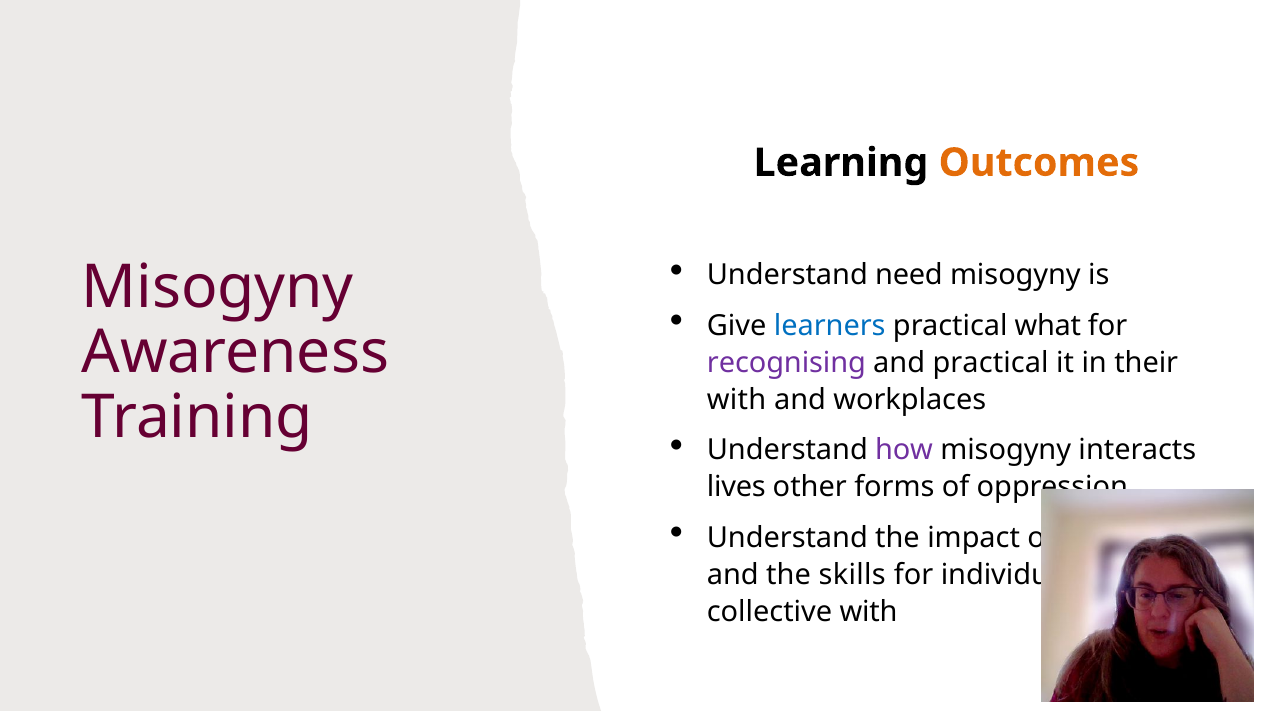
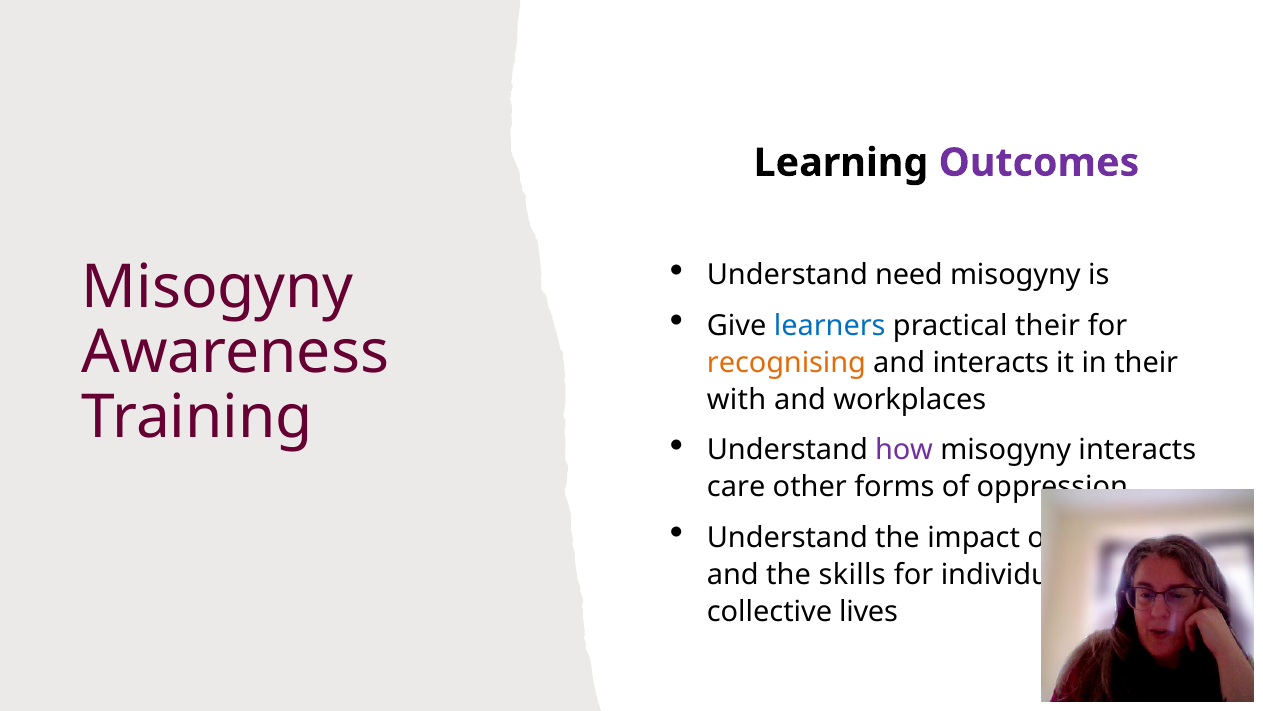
Outcomes colour: orange -> purple
practical what: what -> their
recognising colour: purple -> orange
and practical: practical -> interacts
lives: lives -> care
collective with: with -> lives
